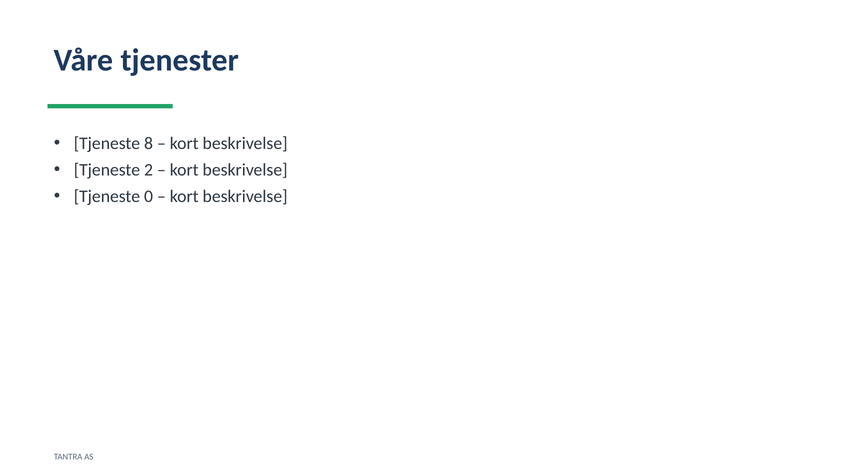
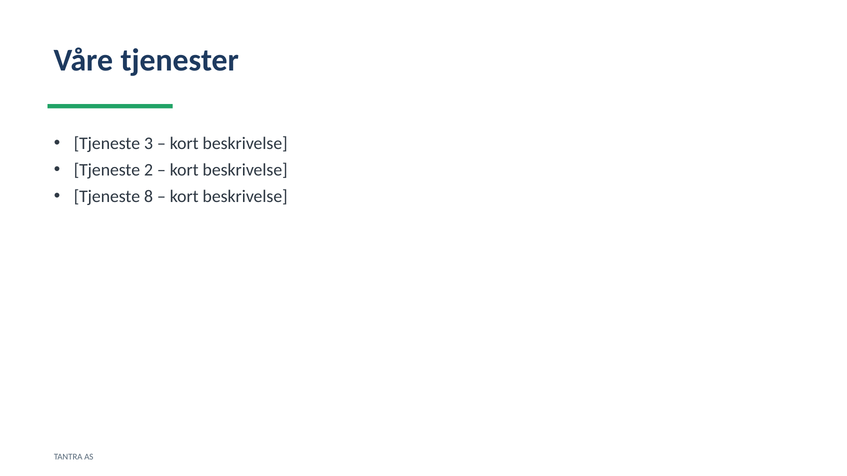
8: 8 -> 3
0: 0 -> 8
